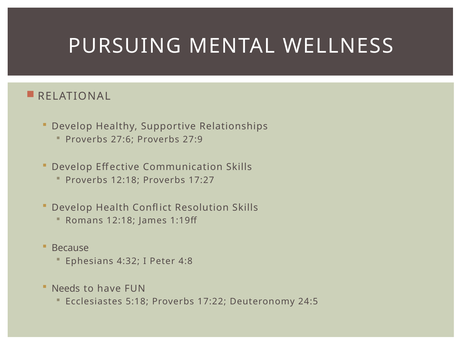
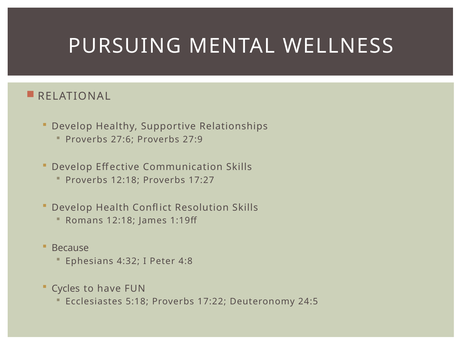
Needs: Needs -> Cycles
